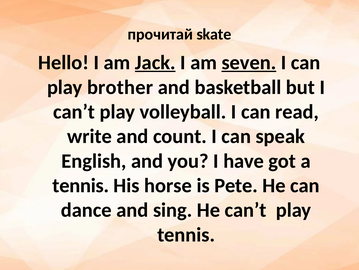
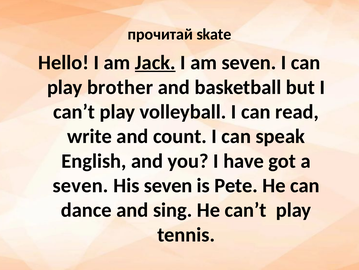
seven at (249, 62) underline: present -> none
tennis at (81, 185): tennis -> seven
His horse: horse -> seven
